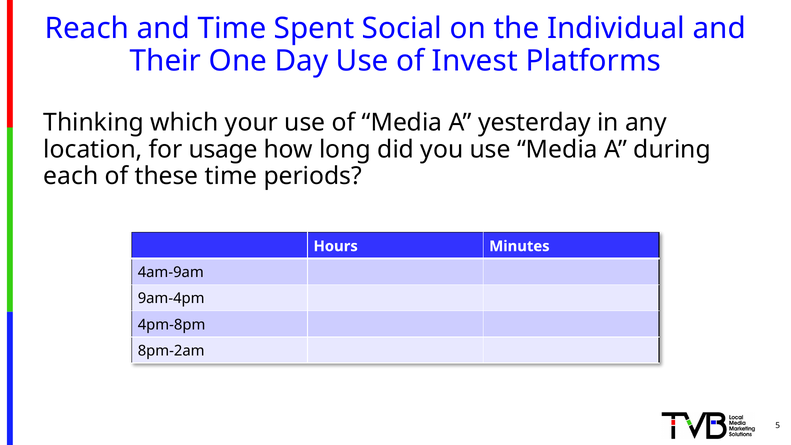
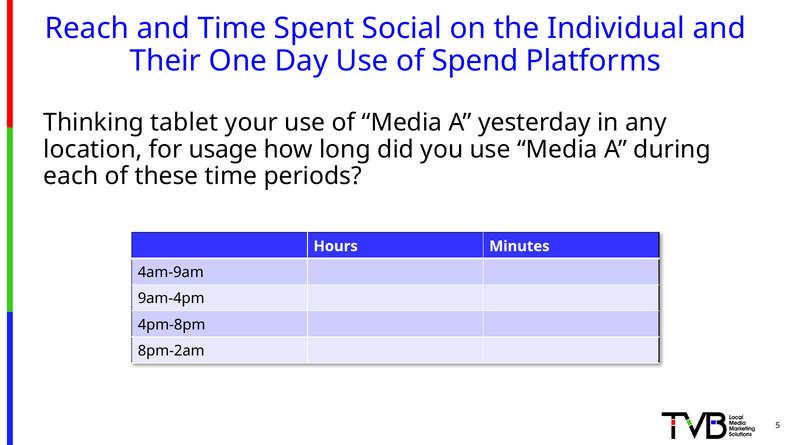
Invest: Invest -> Spend
which: which -> tablet
